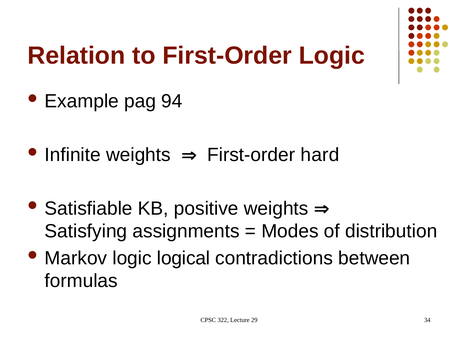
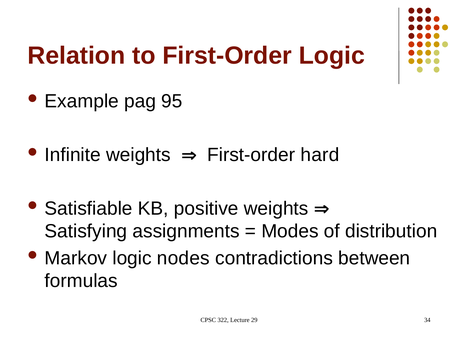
94: 94 -> 95
logical: logical -> nodes
